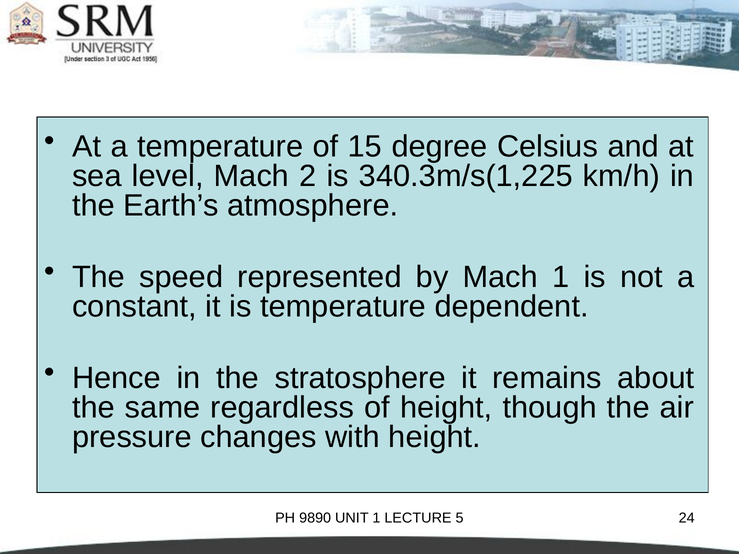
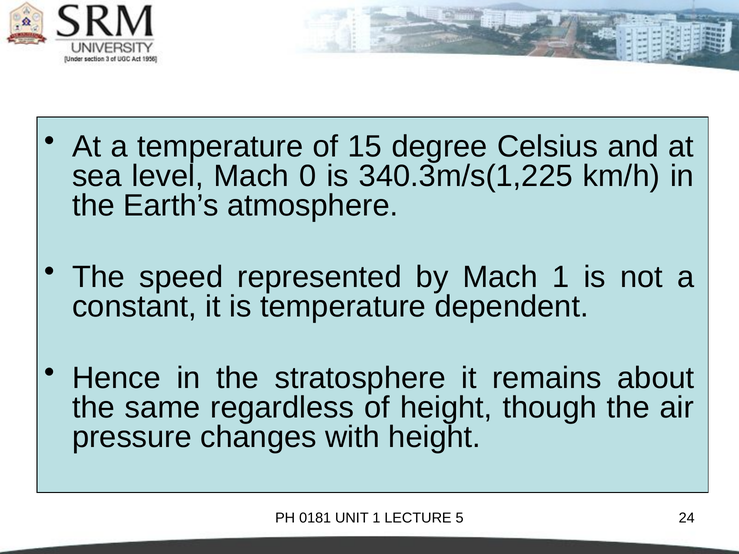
2: 2 -> 0
9890: 9890 -> 0181
